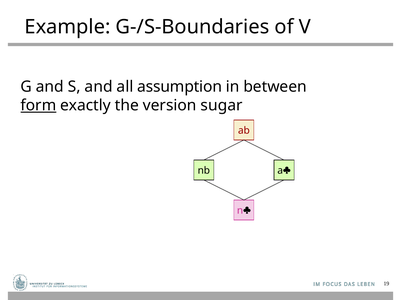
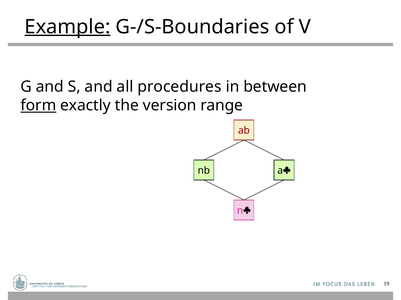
Example underline: none -> present
assumption: assumption -> procedures
sugar: sugar -> range
